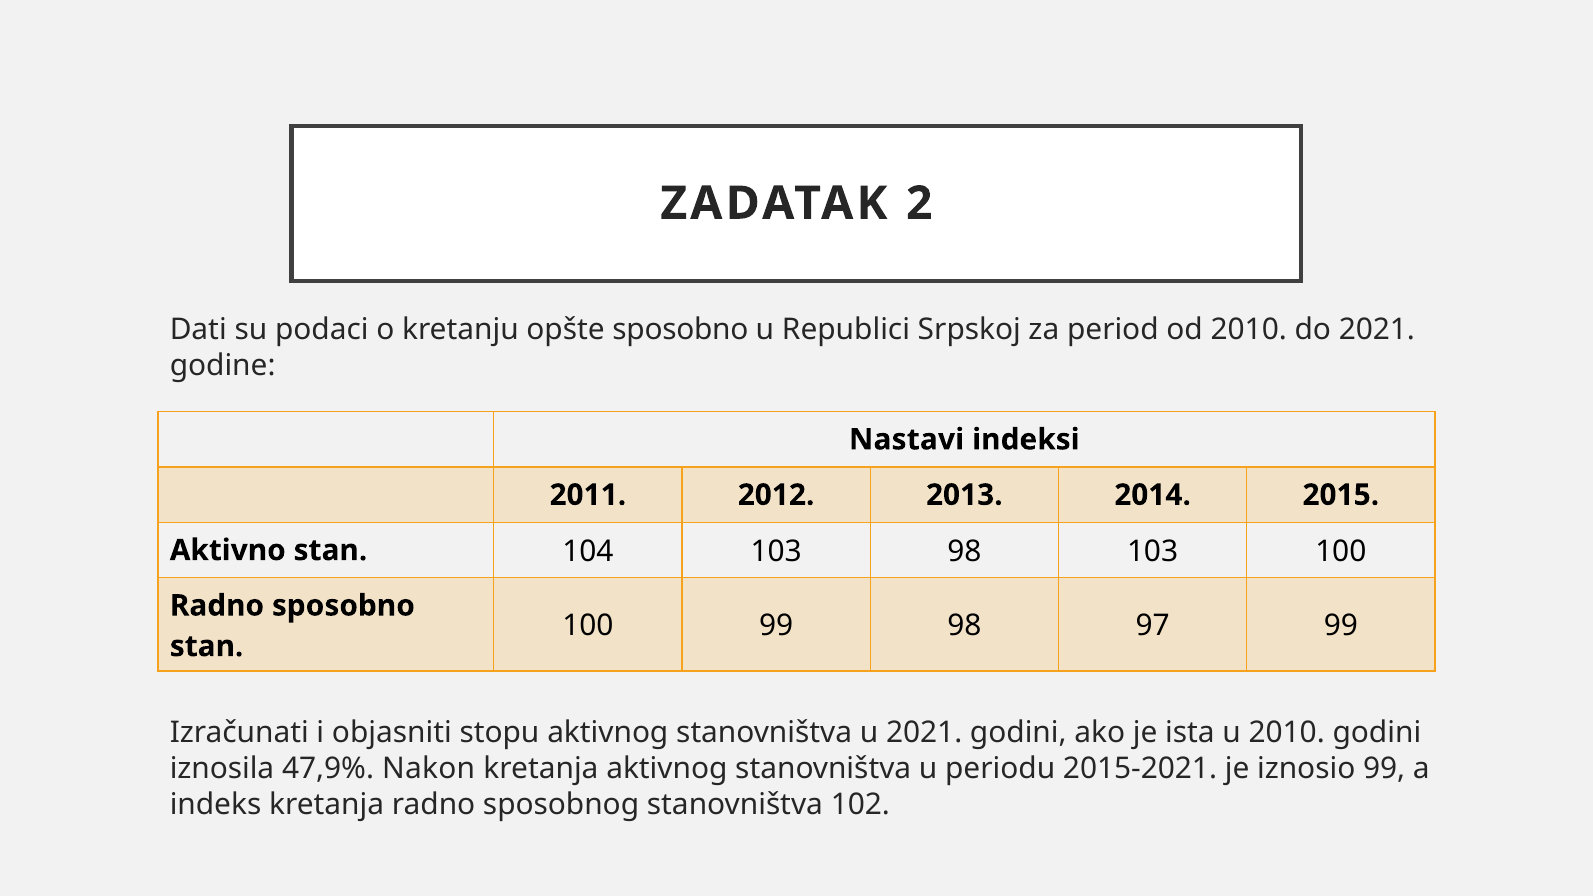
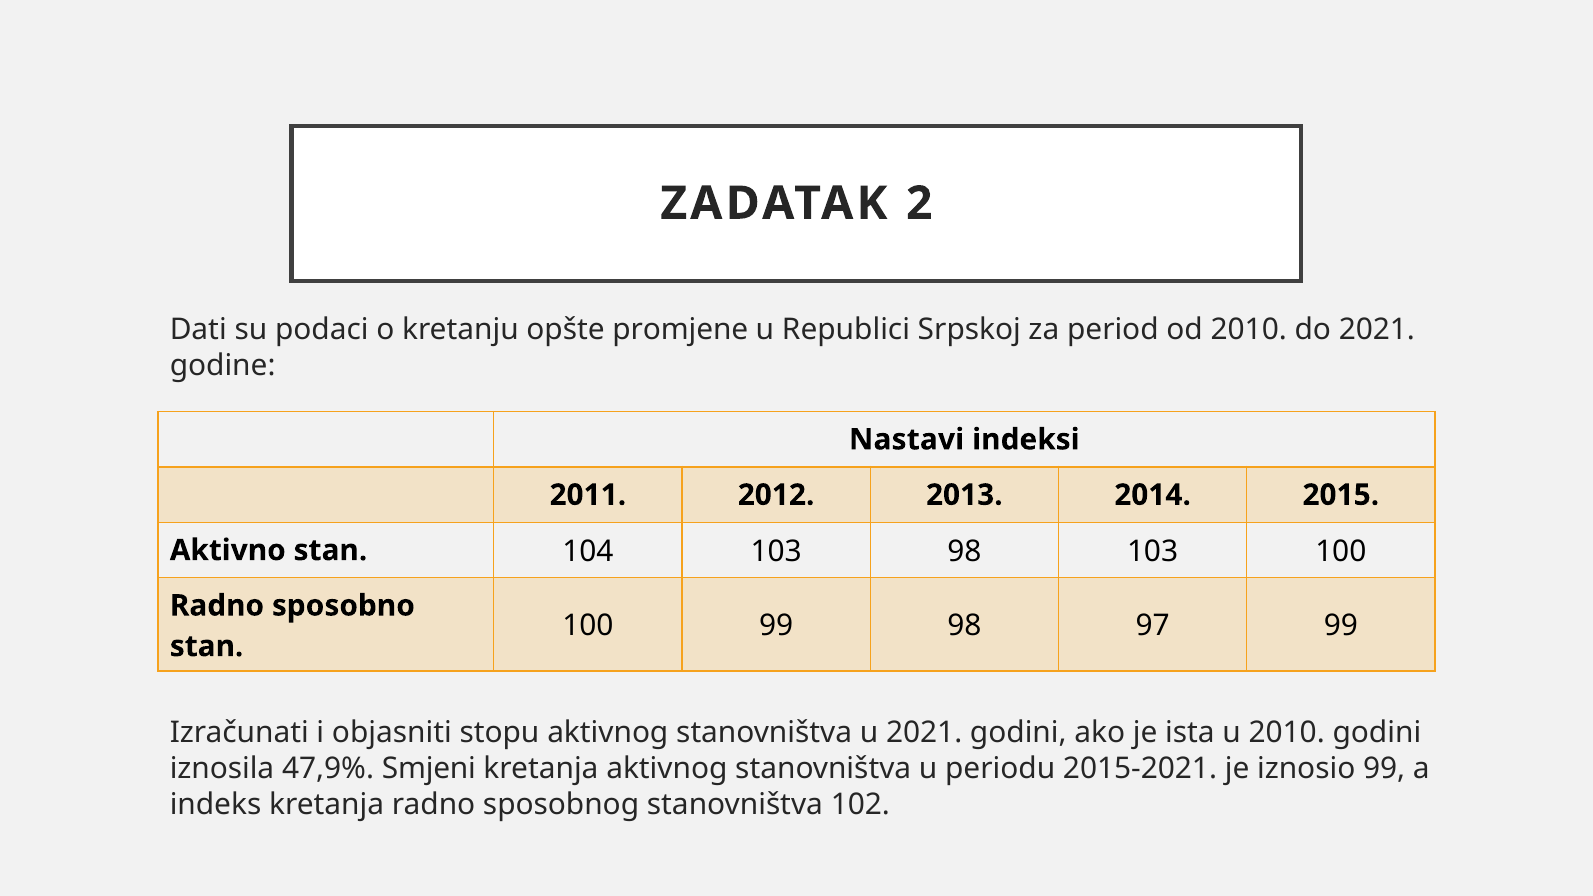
opšte sposobno: sposobno -> promjene
Nakon: Nakon -> Smjeni
